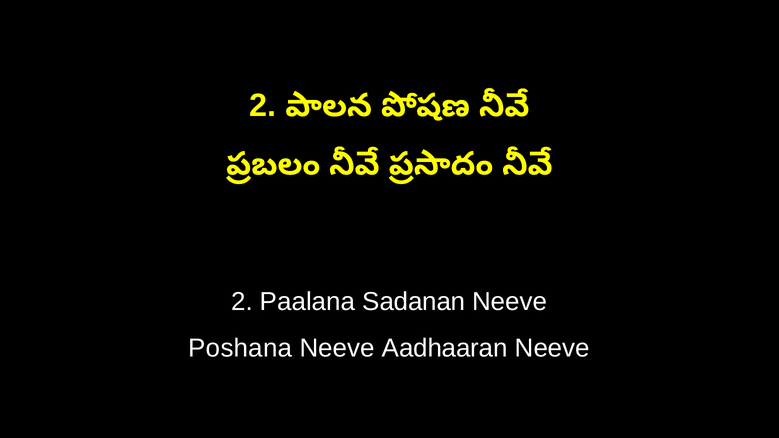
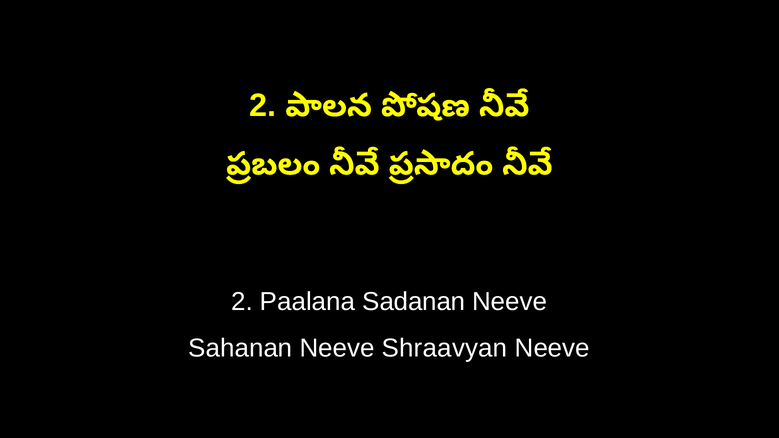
Poshana: Poshana -> Sahanan
Aadhaaran: Aadhaaran -> Shraavyan
